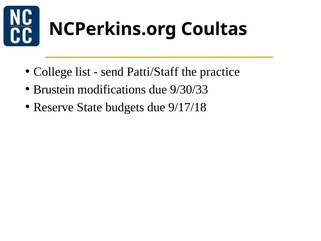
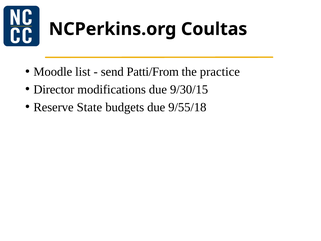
College: College -> Moodle
Patti/Staff: Patti/Staff -> Patti/From
Brustein: Brustein -> Director
9/30/33: 9/30/33 -> 9/30/15
9/17/18: 9/17/18 -> 9/55/18
